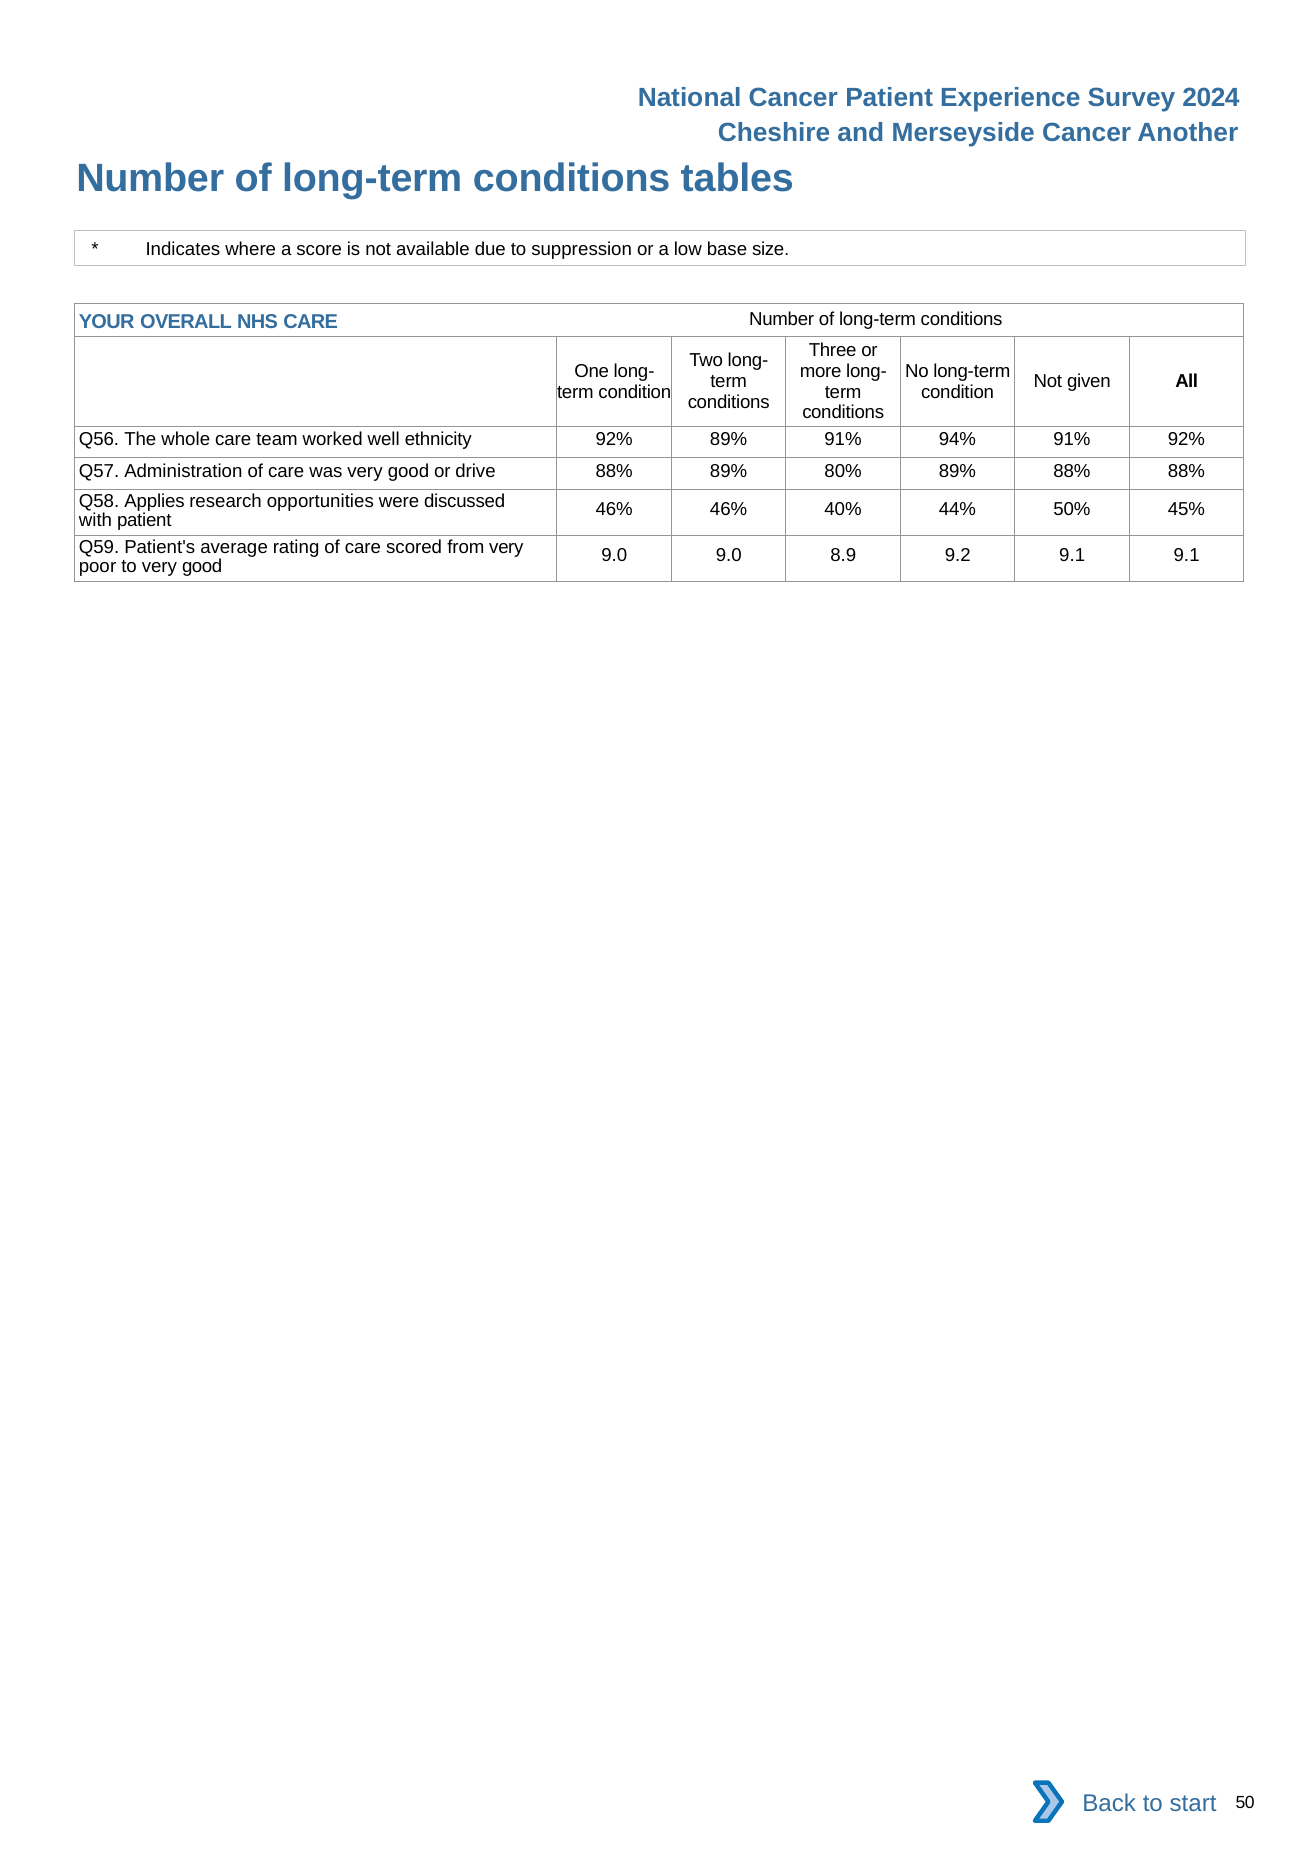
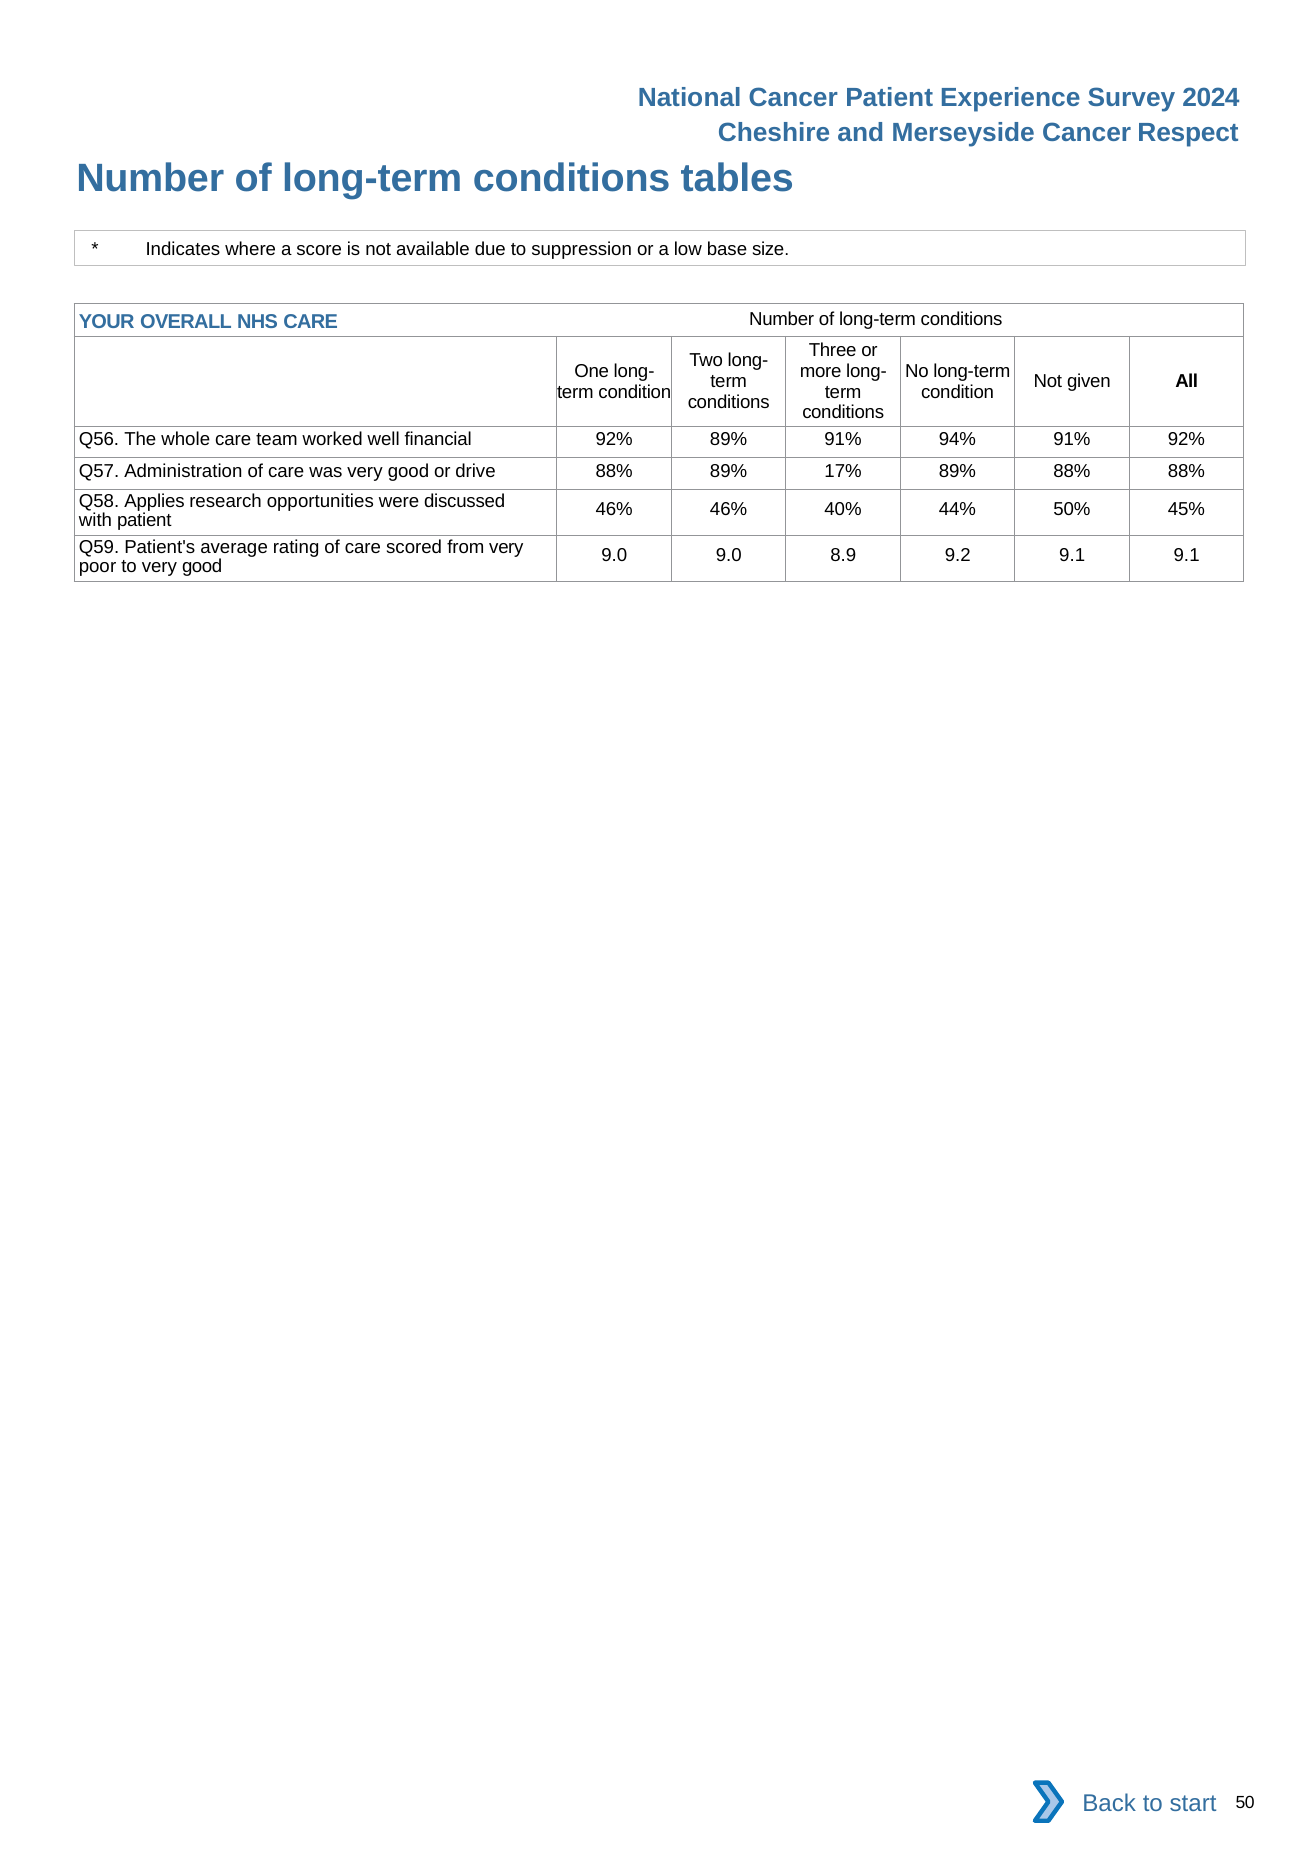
Another: Another -> Respect
ethnicity: ethnicity -> financial
80%: 80% -> 17%
